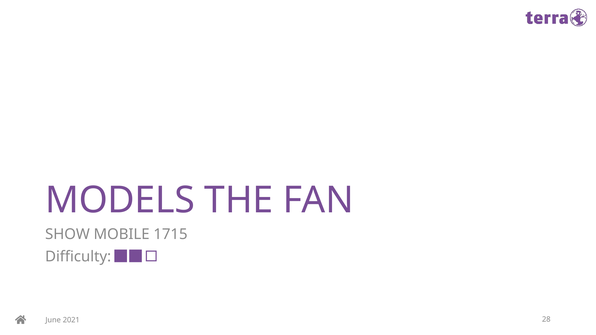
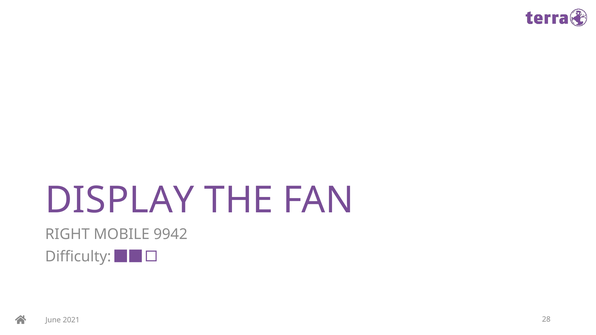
MODELS: MODELS -> DISPLAY
SHOW: SHOW -> RIGHT
1715: 1715 -> 9942
